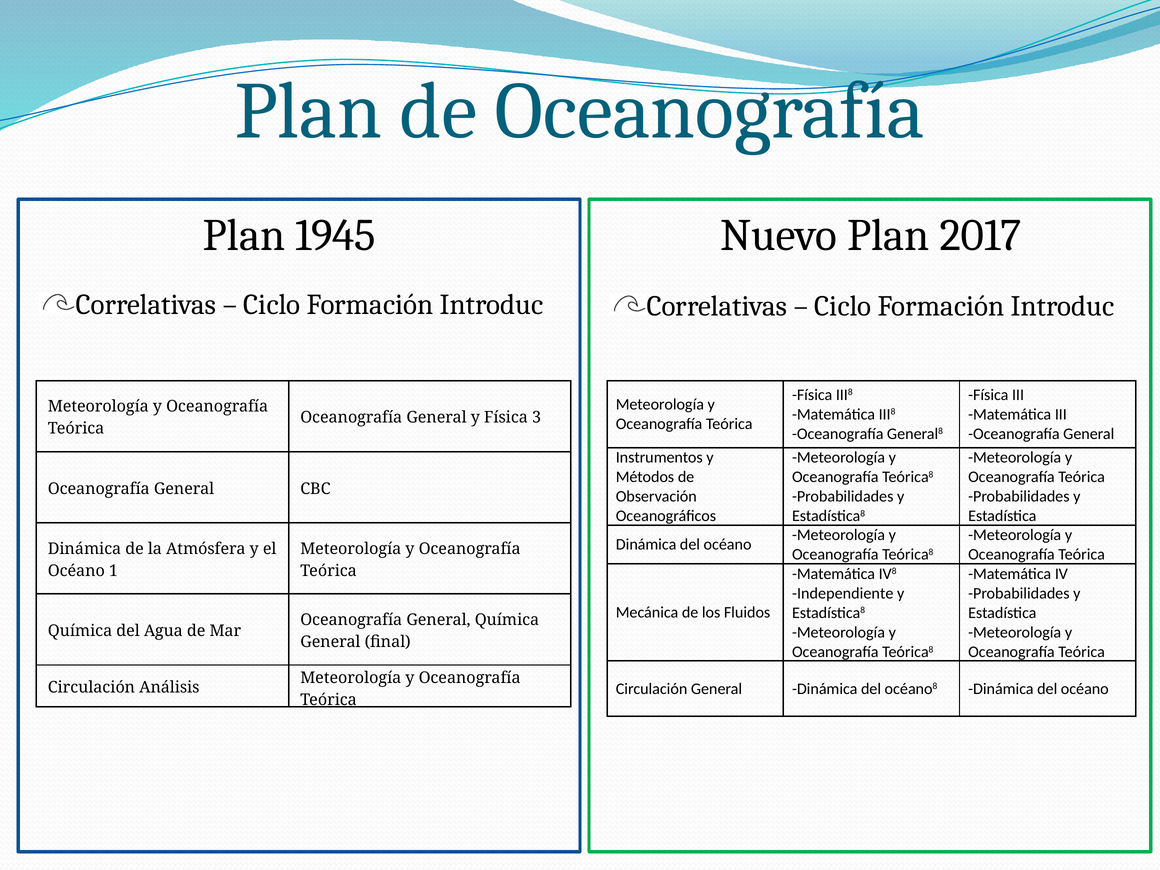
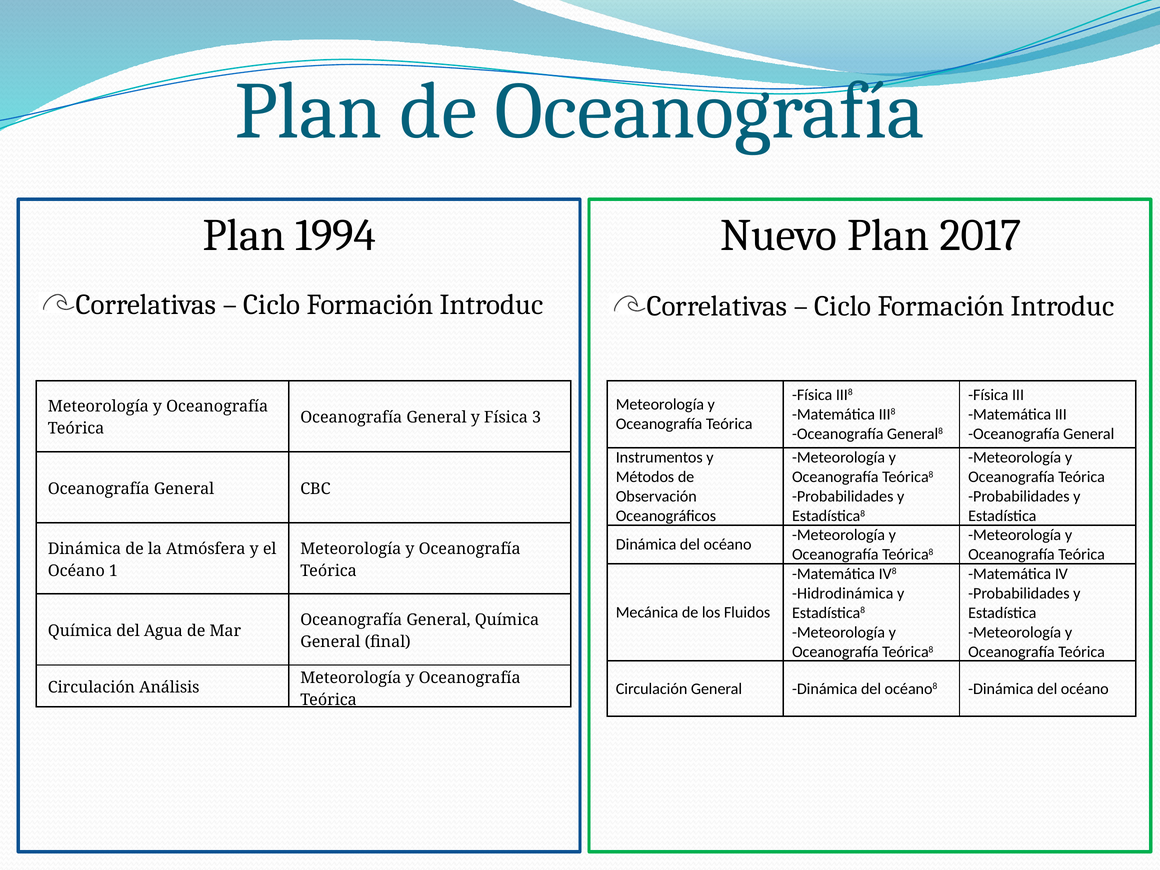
1945: 1945 -> 1994
Independiente: Independiente -> Hidrodinámica
